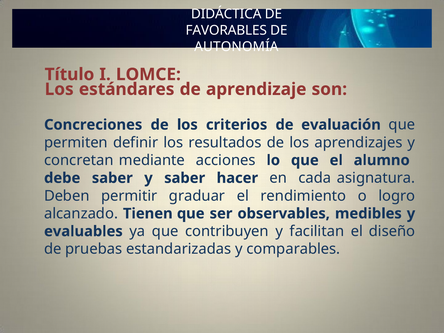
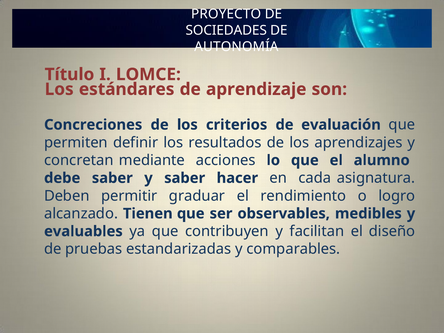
DIDÁCTICA: DIDÁCTICA -> PROYECTO
FAVORABLES: FAVORABLES -> SOCIEDADES
